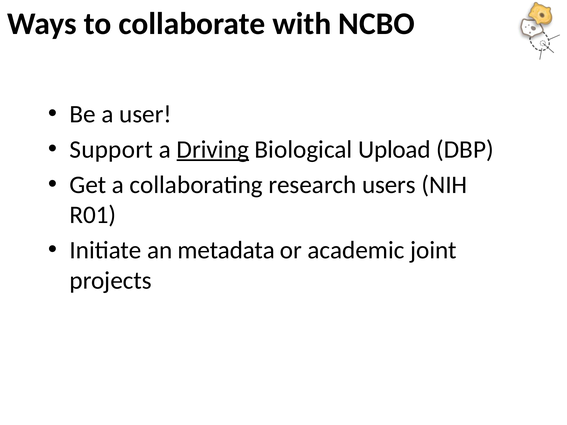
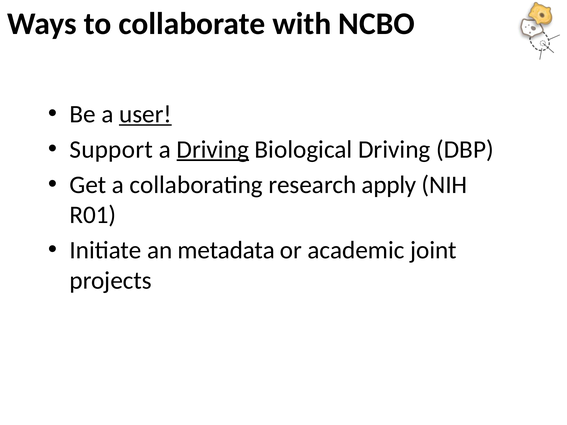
user underline: none -> present
Biological Upload: Upload -> Driving
users: users -> apply
